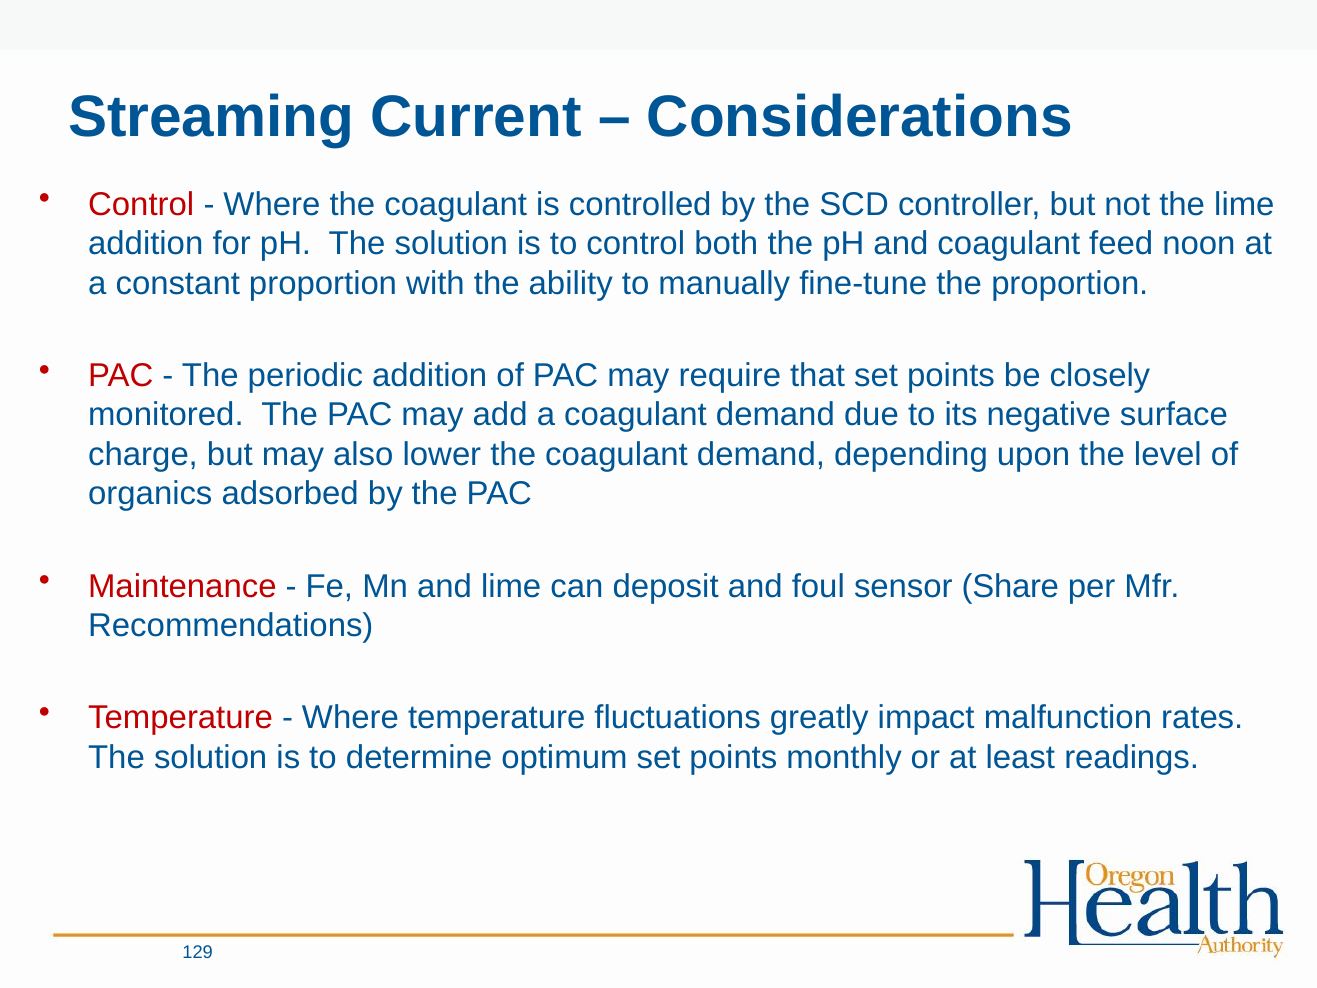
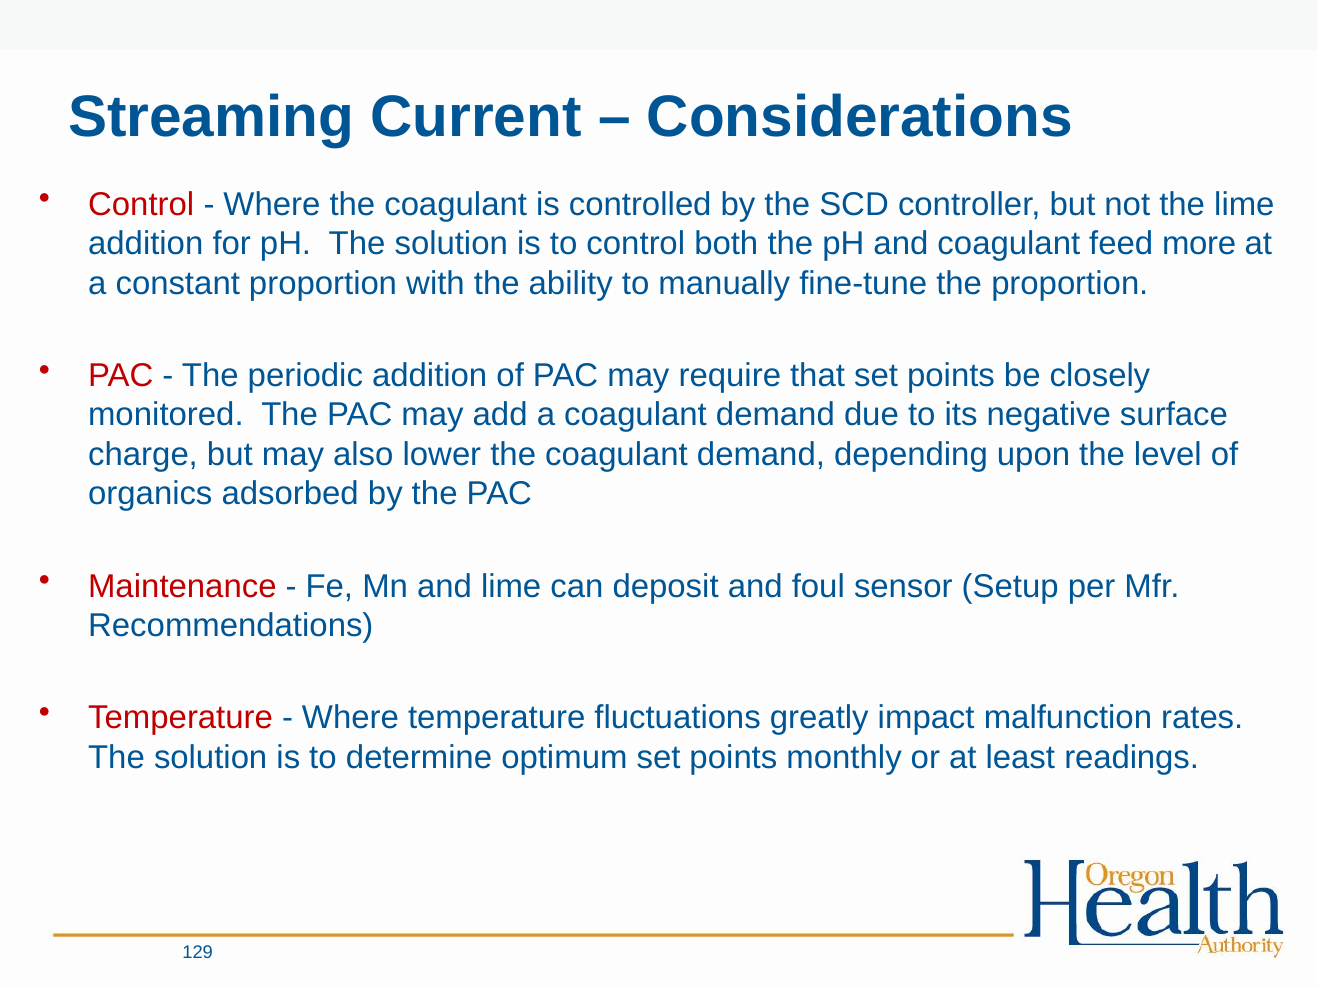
noon: noon -> more
Share: Share -> Setup
